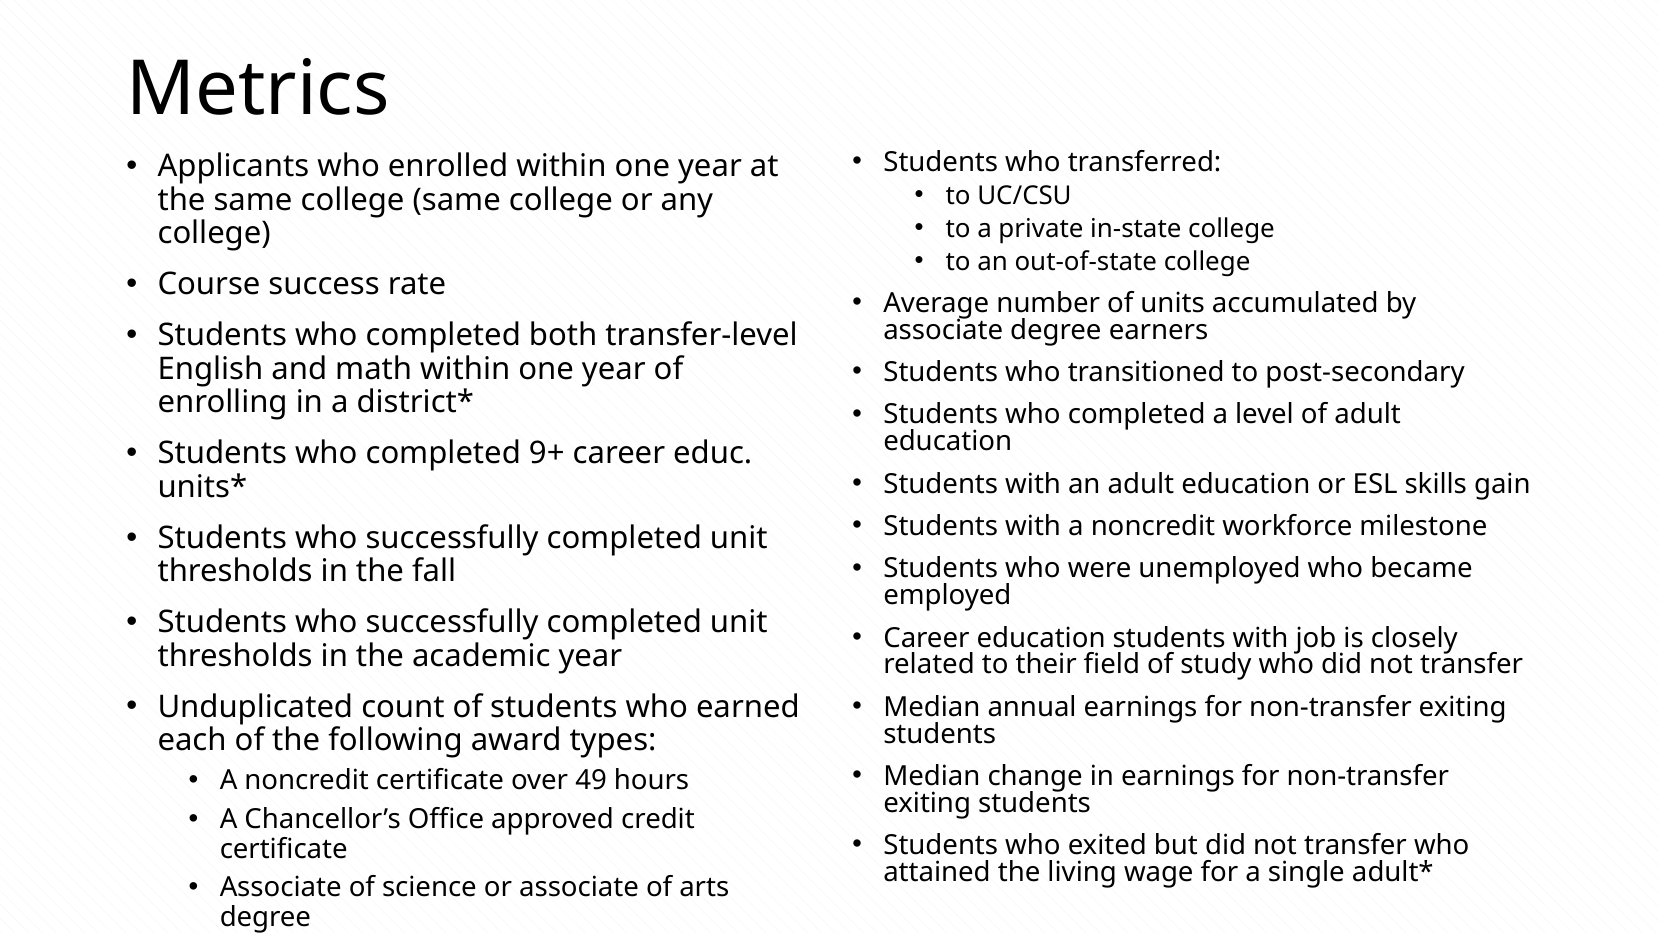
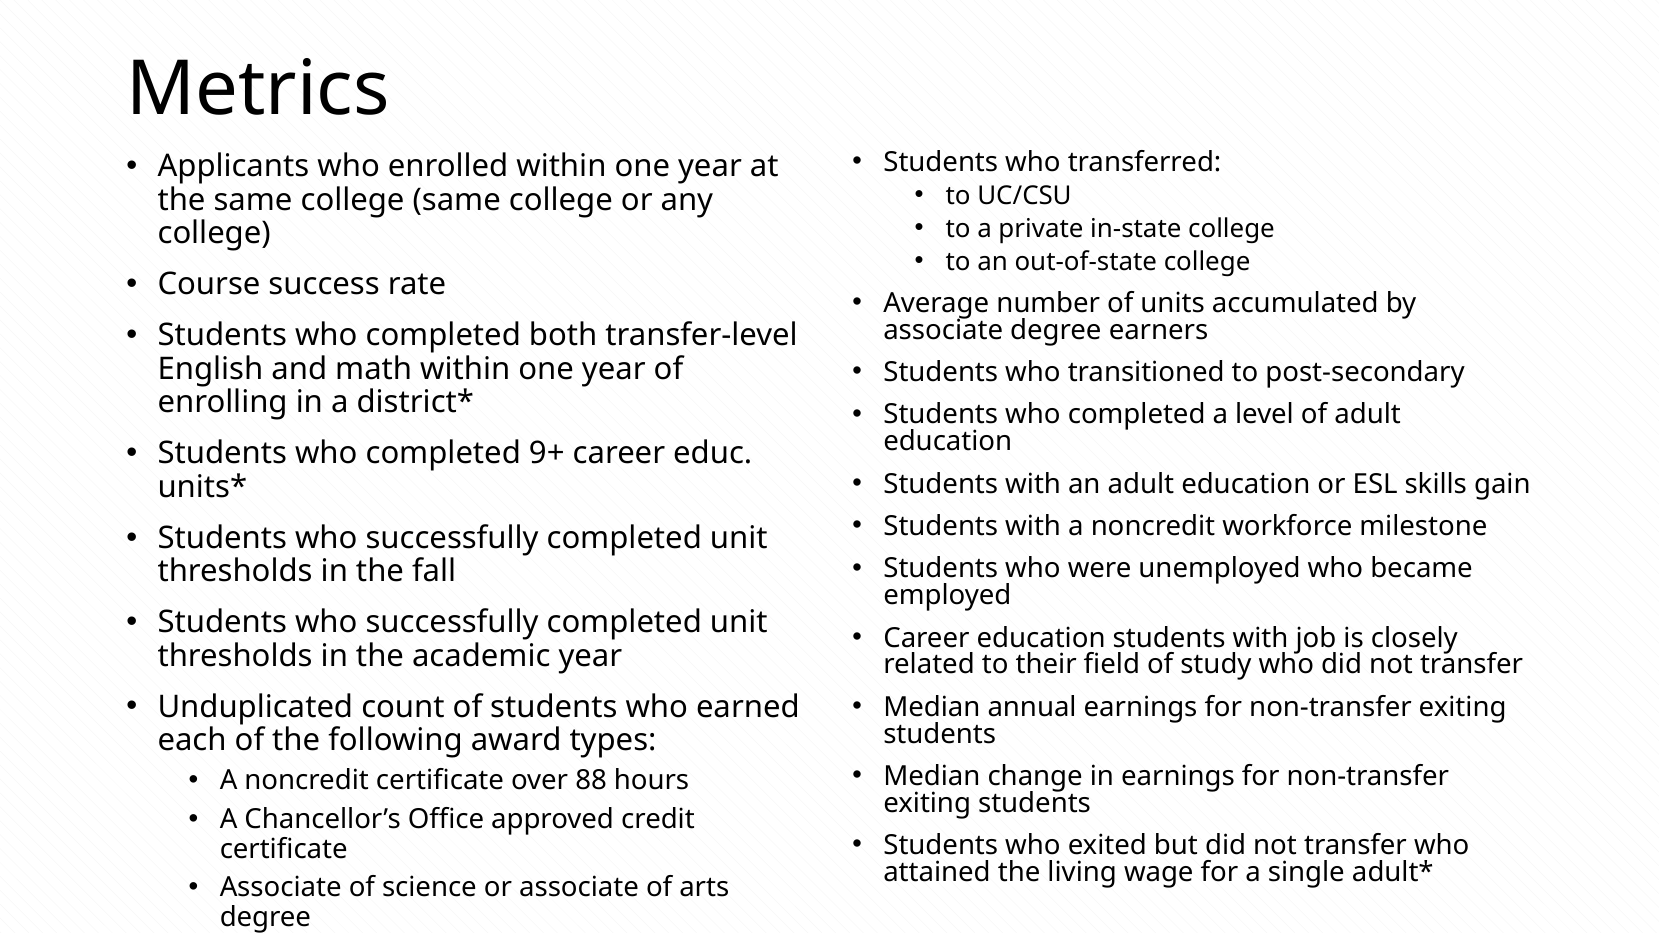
49: 49 -> 88
